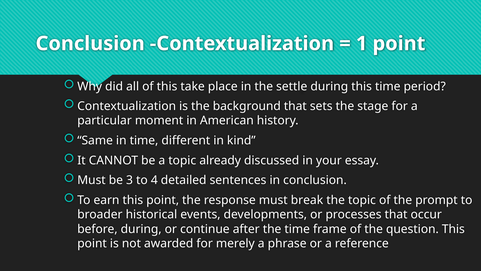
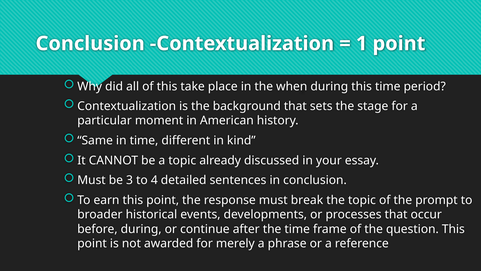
settle: settle -> when
